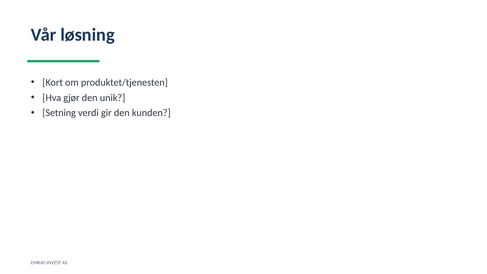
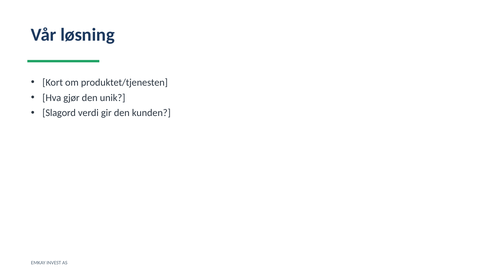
Setning: Setning -> Slagord
